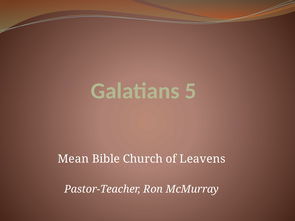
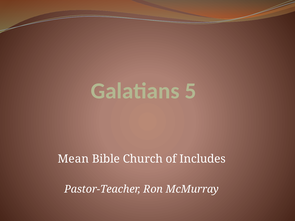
Leavens: Leavens -> Includes
